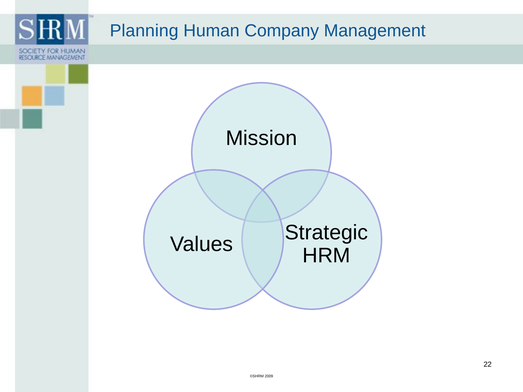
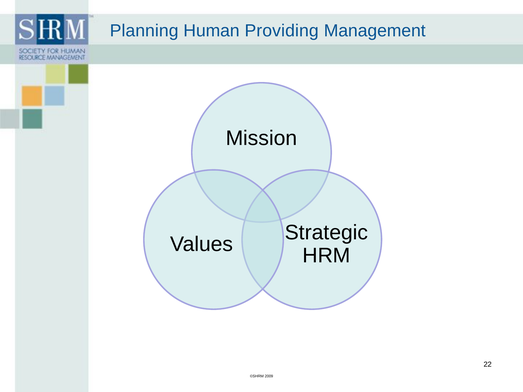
Company: Company -> Providing
